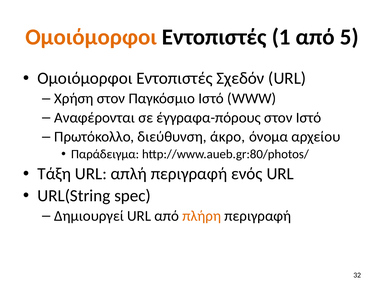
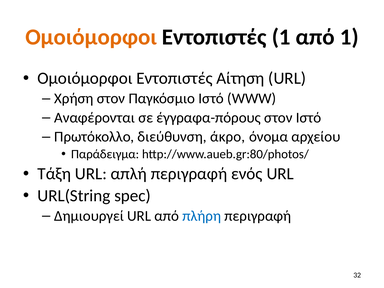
από 5: 5 -> 1
Σχεδόν: Σχεδόν -> Αίτηση
πλήρη colour: orange -> blue
